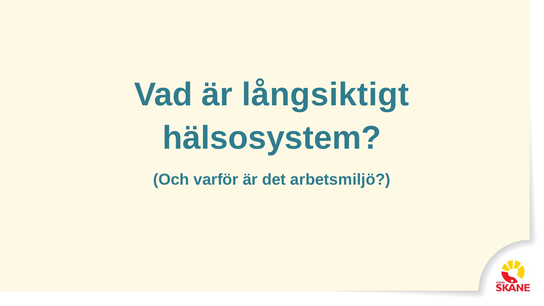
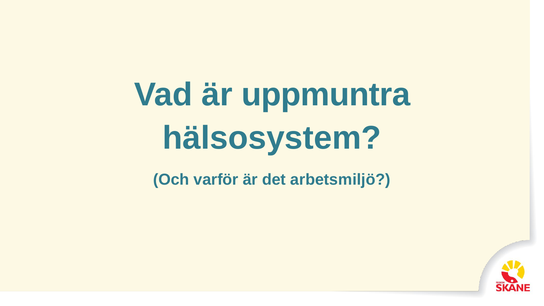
långsiktigt: långsiktigt -> uppmuntra
